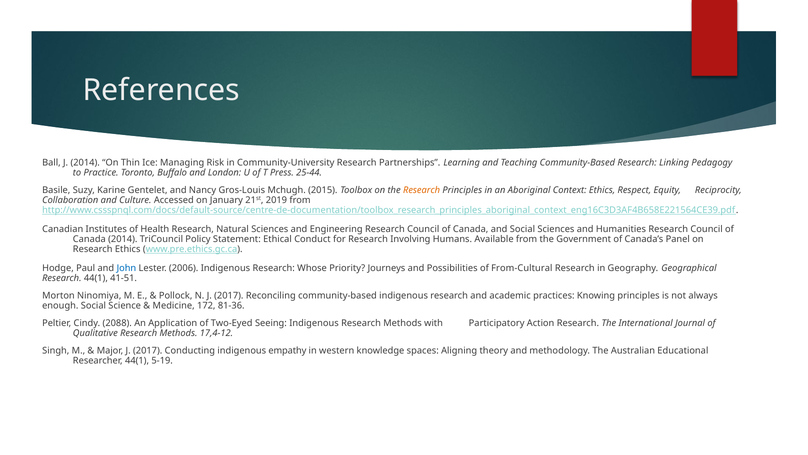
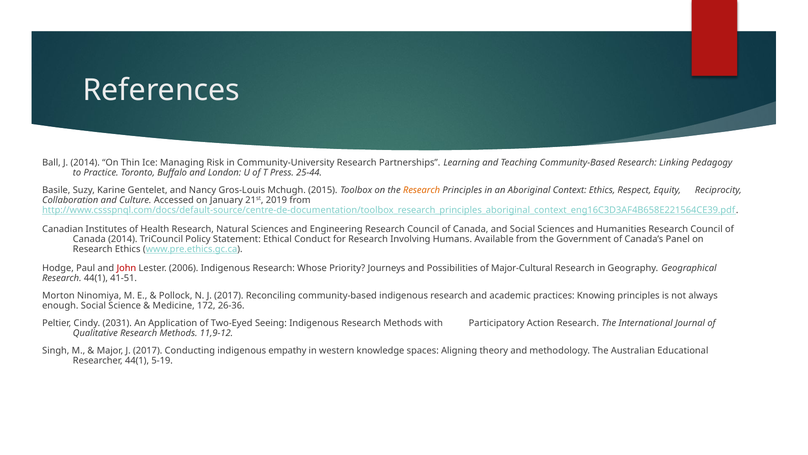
John colour: blue -> red
From-Cultural: From-Cultural -> Major-Cultural
81-36: 81-36 -> 26-36
2088: 2088 -> 2031
17,4-12: 17,4-12 -> 11,9-12
